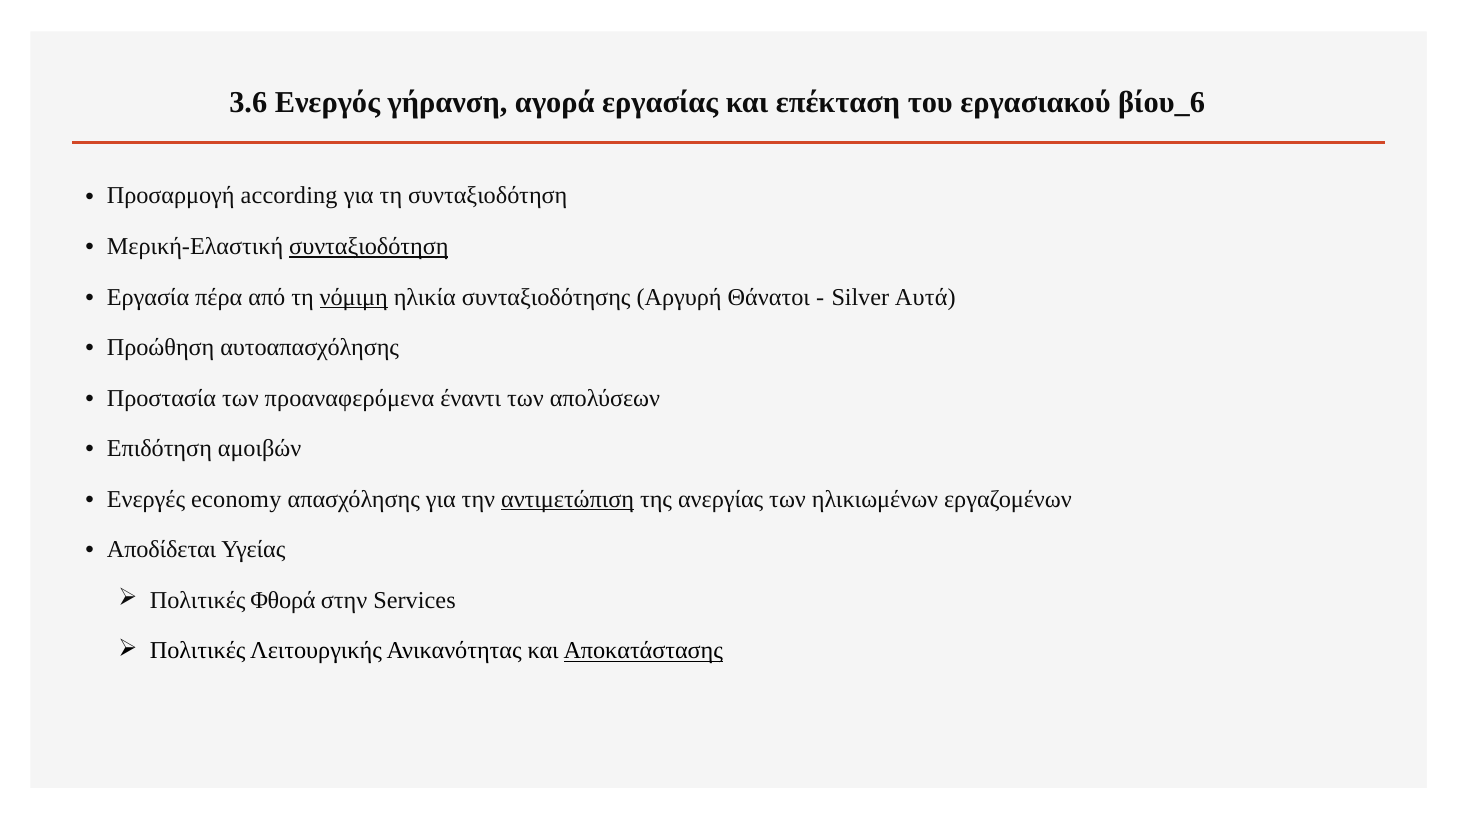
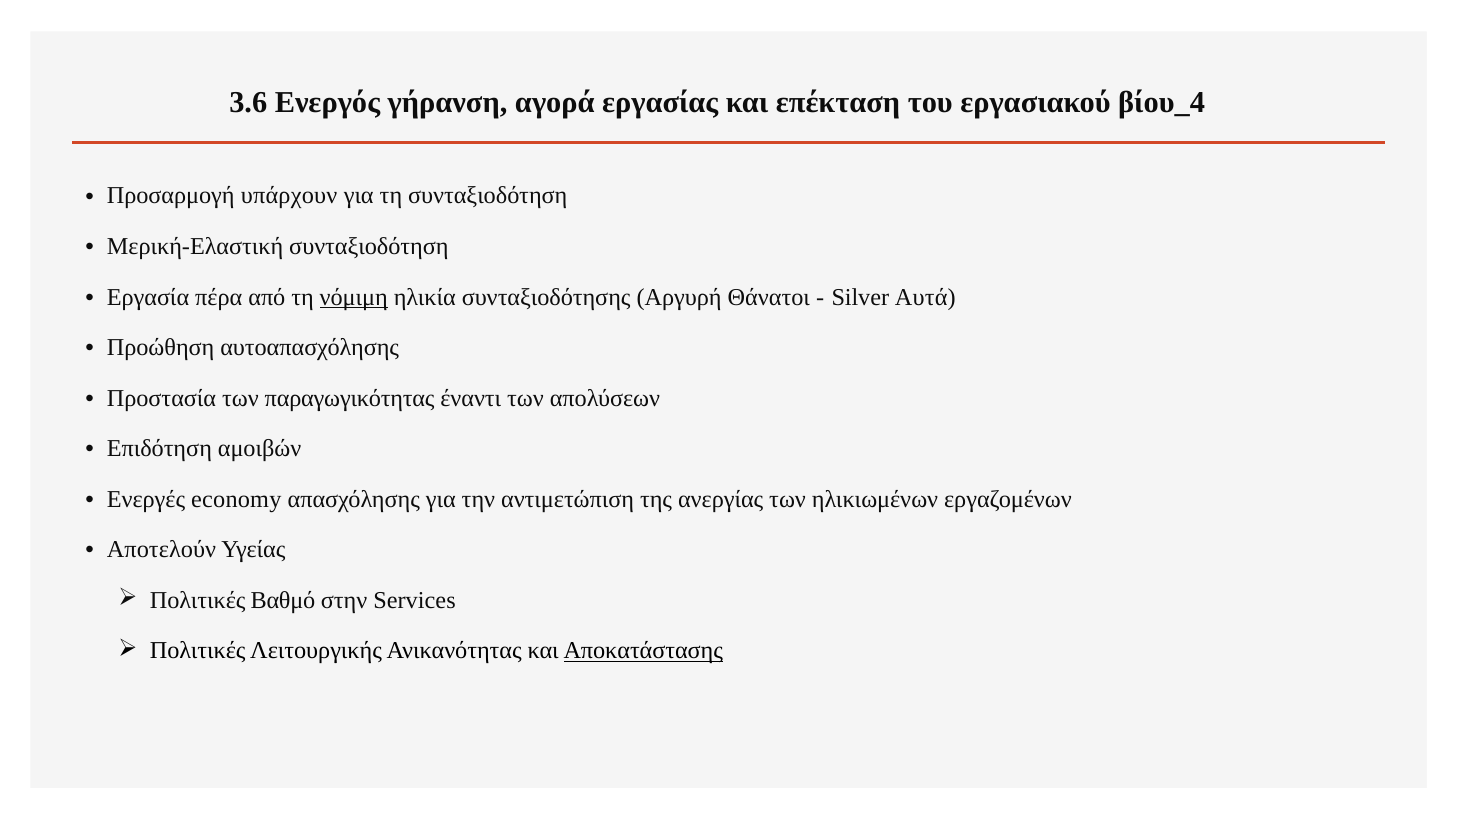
βίου_6: βίου_6 -> βίου_4
according: according -> υπάρχουν
συνταξιοδότηση at (369, 247) underline: present -> none
προαναφερόμενα: προαναφερόμενα -> παραγωγικότητας
αντιμετώπιση underline: present -> none
Αποδίδεται: Αποδίδεται -> Αποτελούν
Φθορά: Φθορά -> Βαθμό
